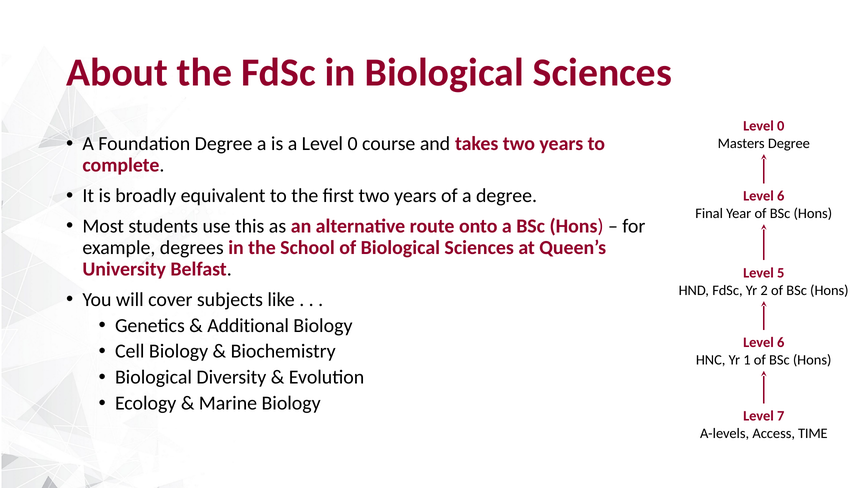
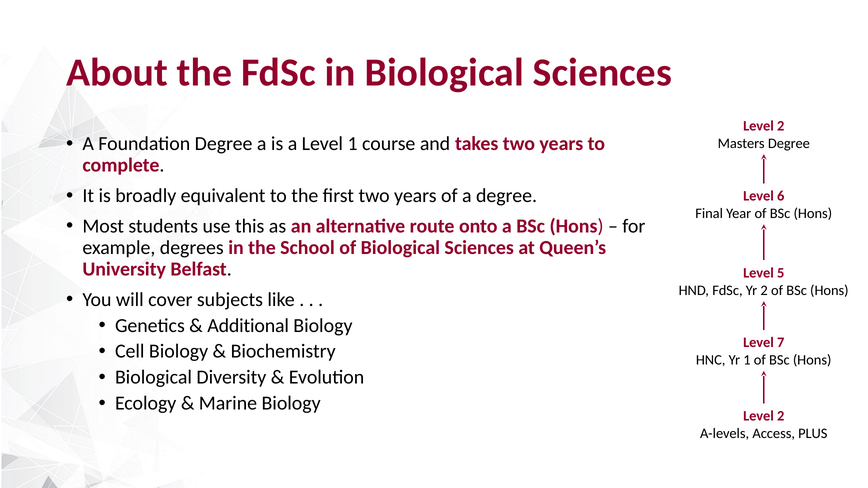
0 at (781, 126): 0 -> 2
a Level 0: 0 -> 1
6 at (781, 343): 6 -> 7
7 at (781, 416): 7 -> 2
TIME: TIME -> PLUS
